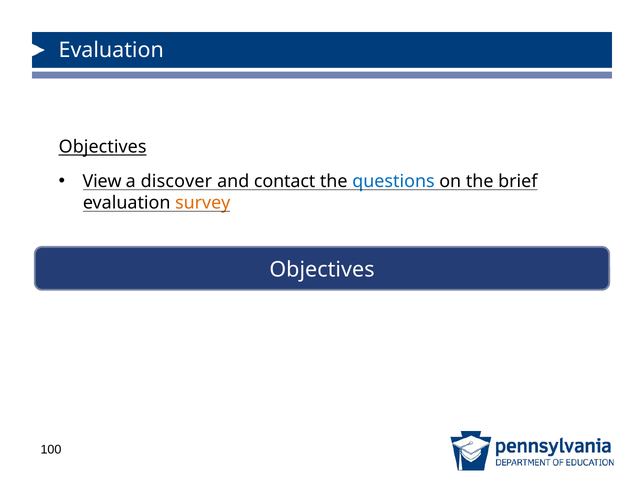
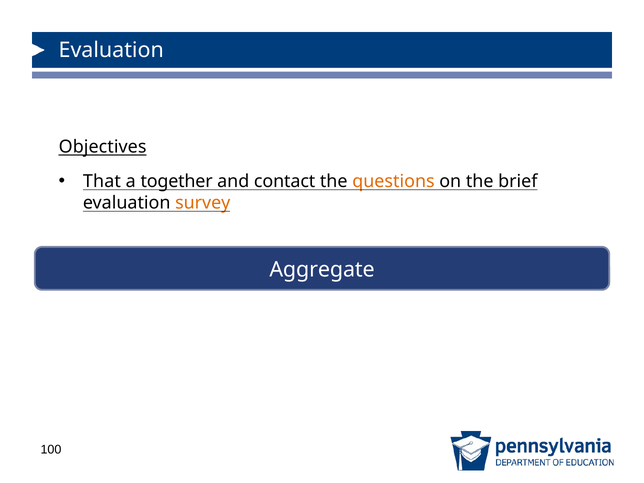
View: View -> That
discover: discover -> together
questions colour: blue -> orange
Objectives at (322, 270): Objectives -> Aggregate
